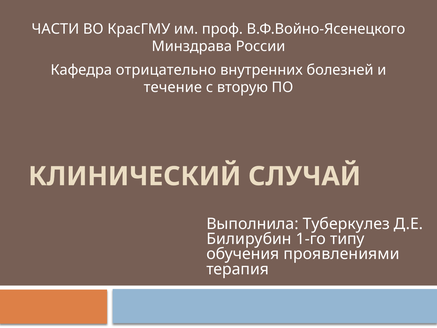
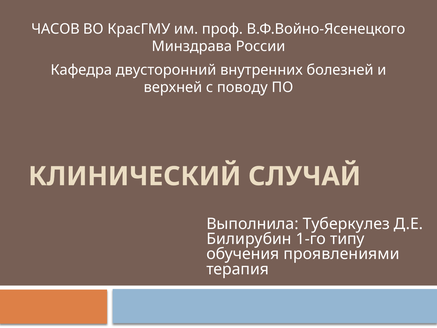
ЧАСТИ: ЧАСТИ -> ЧАСОВ
отрицательно: отрицательно -> двусторонний
течение: течение -> верхней
вторую: вторую -> поводу
